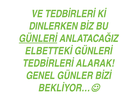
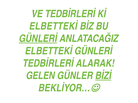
DINLERKEN at (53, 26): DINLERKEN -> ELBETTEKİ
GENEL: GENEL -> GELEN
BİZİ underline: none -> present
